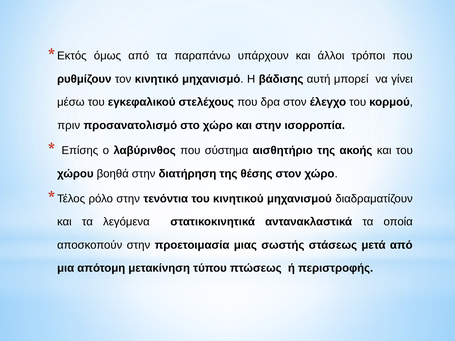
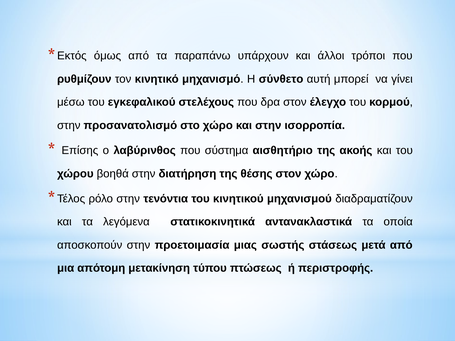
βάδισης: βάδισης -> σύνθετο
πριν at (69, 125): πριν -> στην
